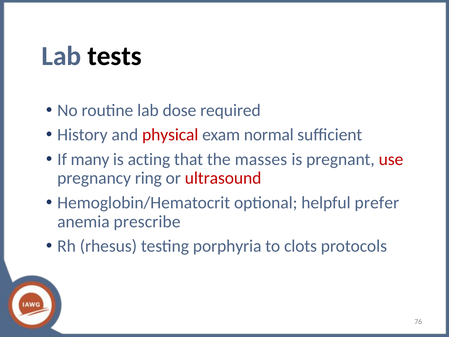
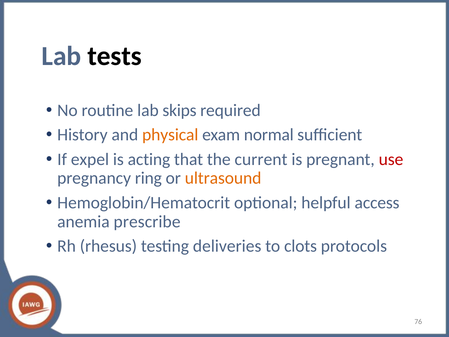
dose: dose -> skips
physical colour: red -> orange
many: many -> expel
masses: masses -> current
ultrasound colour: red -> orange
prefer: prefer -> access
porphyria: porphyria -> deliveries
